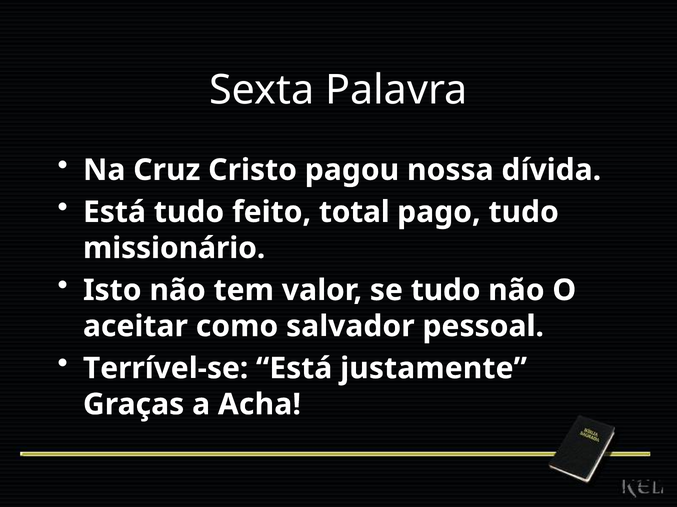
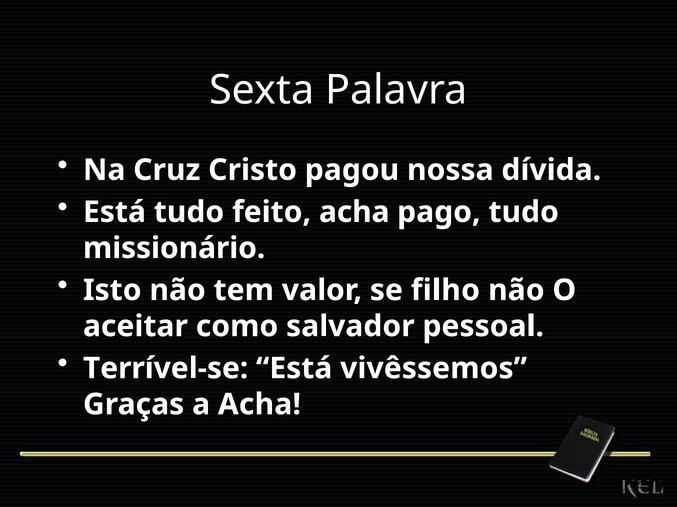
feito total: total -> acha
se tudo: tudo -> filho
justamente: justamente -> vivêssemos
